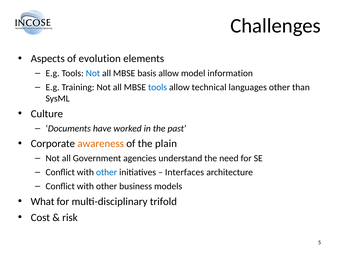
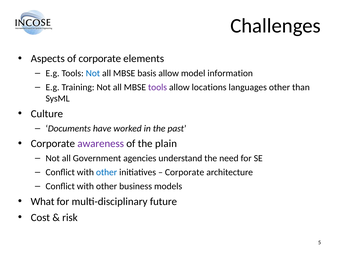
of evolution: evolution -> corporate
tools at (158, 87) colour: blue -> purple
technical: technical -> locations
awareness colour: orange -> purple
Interfaces at (185, 172): Interfaces -> Corporate
trifold: trifold -> future
